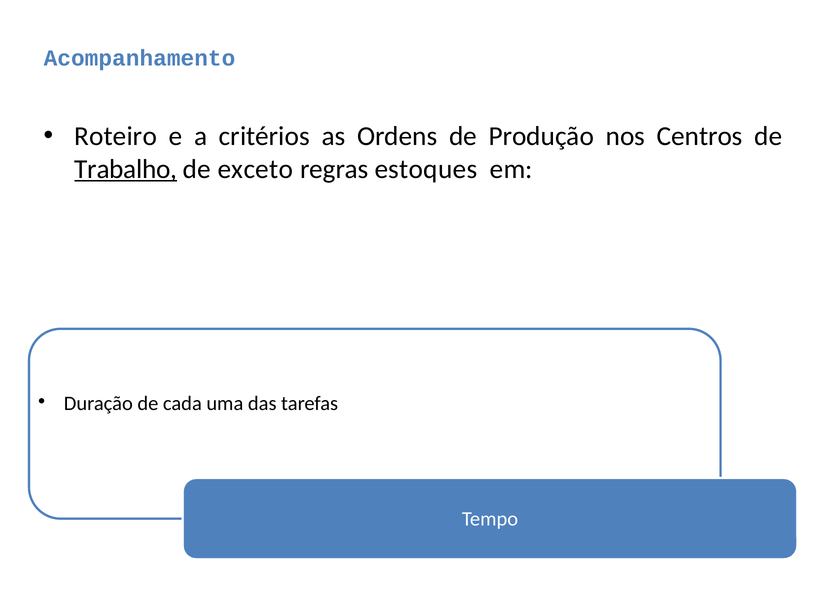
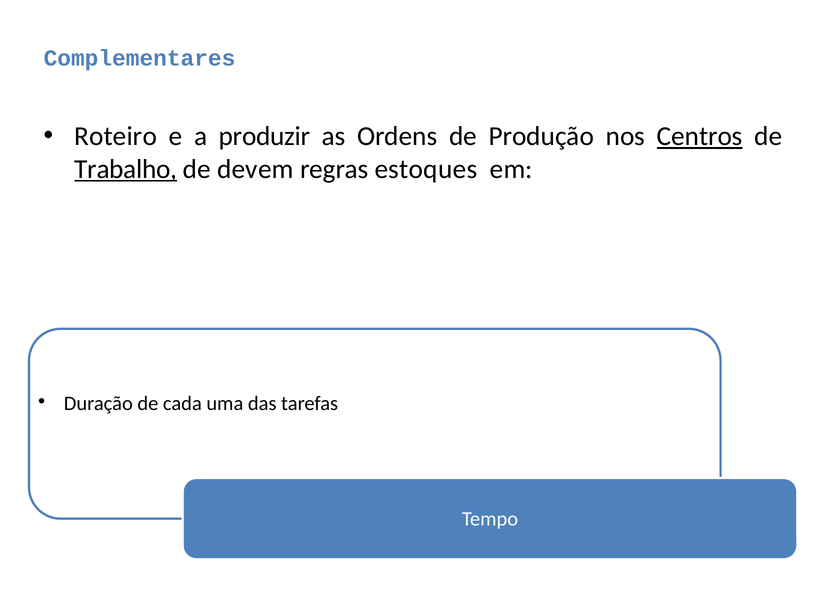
Acompanhamento: Acompanhamento -> Complementares
critérios: critérios -> produzir
Centros underline: none -> present
exceto: exceto -> devem
